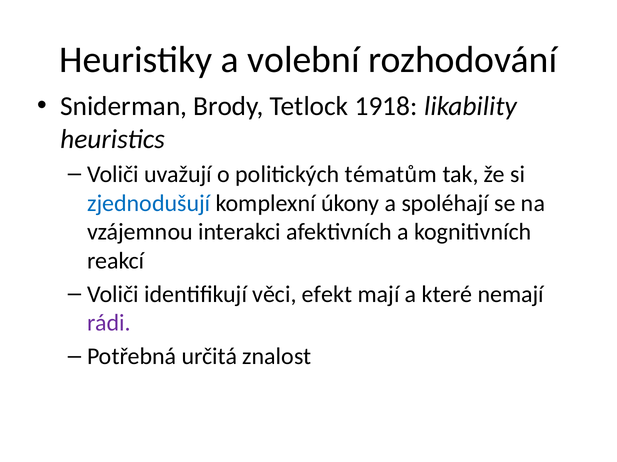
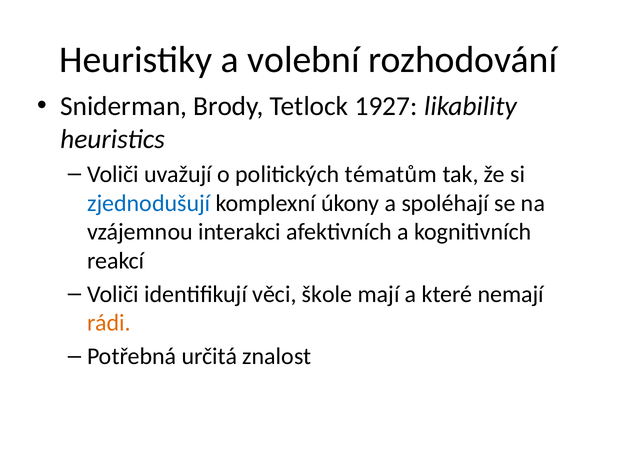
1918: 1918 -> 1927
efekt: efekt -> škole
rádi colour: purple -> orange
